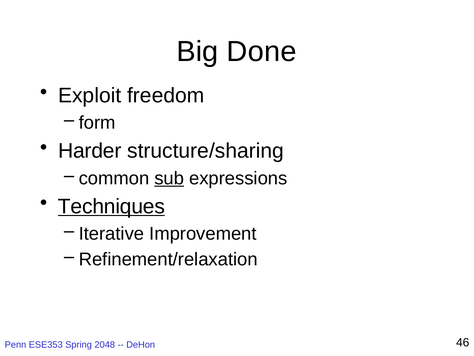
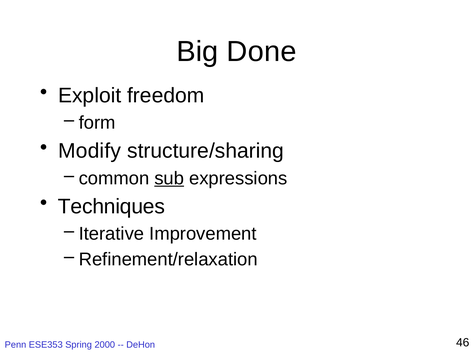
Harder: Harder -> Modify
Techniques underline: present -> none
2048: 2048 -> 2000
